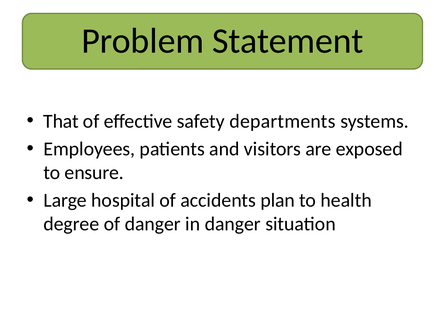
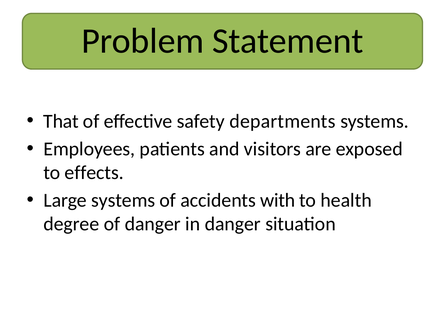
ensure: ensure -> effects
Large hospital: hospital -> systems
plan: plan -> with
